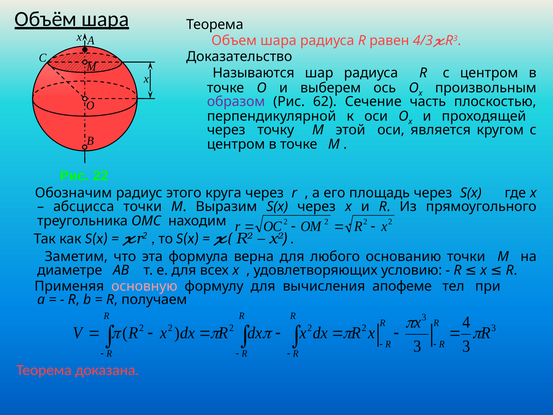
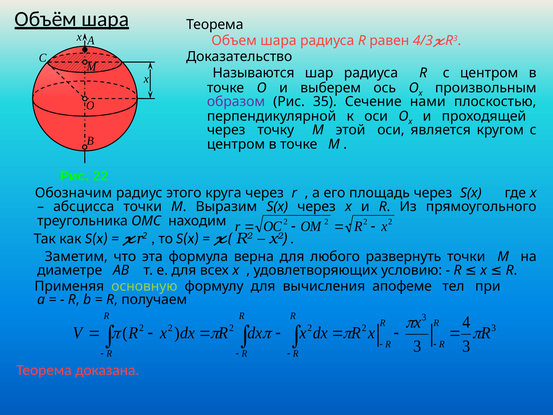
62: 62 -> 35
часть: часть -> нами
основанию: основанию -> развернуть
основную colour: pink -> light green
